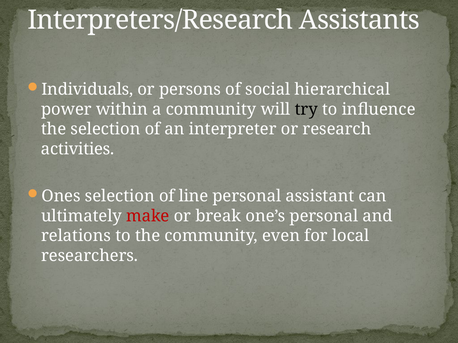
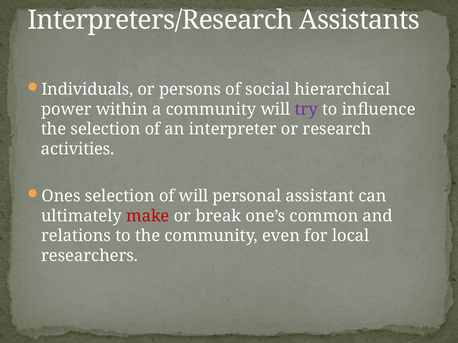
try colour: black -> purple
of line: line -> will
one’s personal: personal -> common
